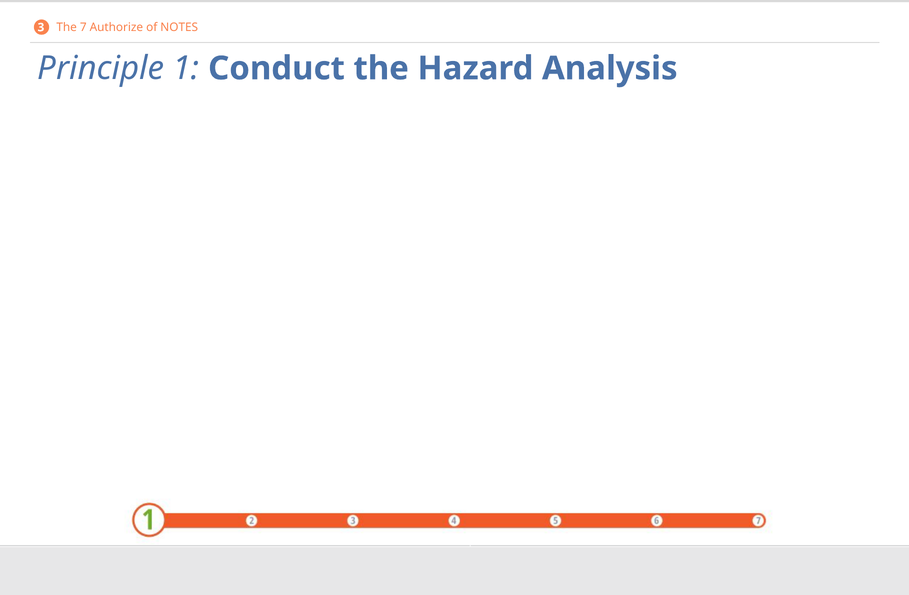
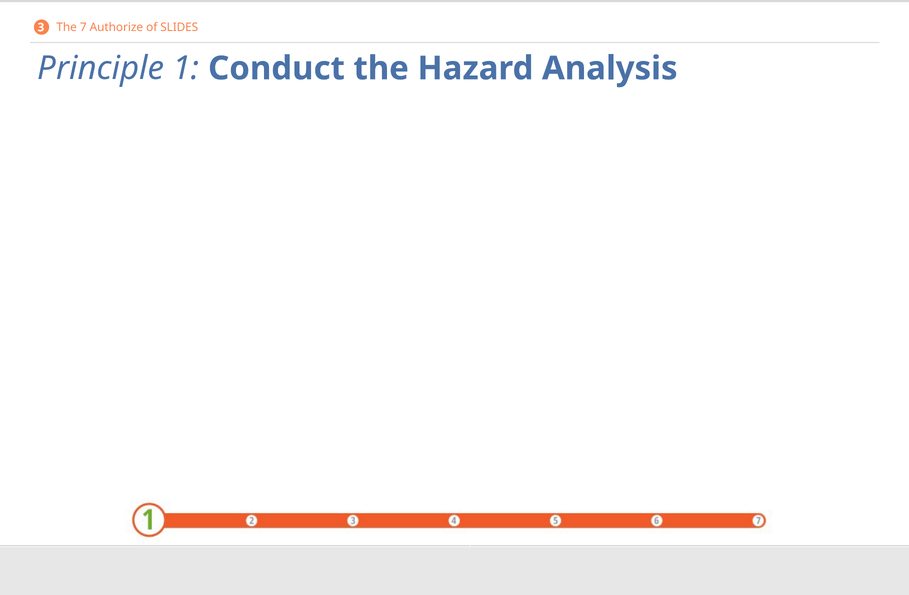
NOTES: NOTES -> SLIDES
